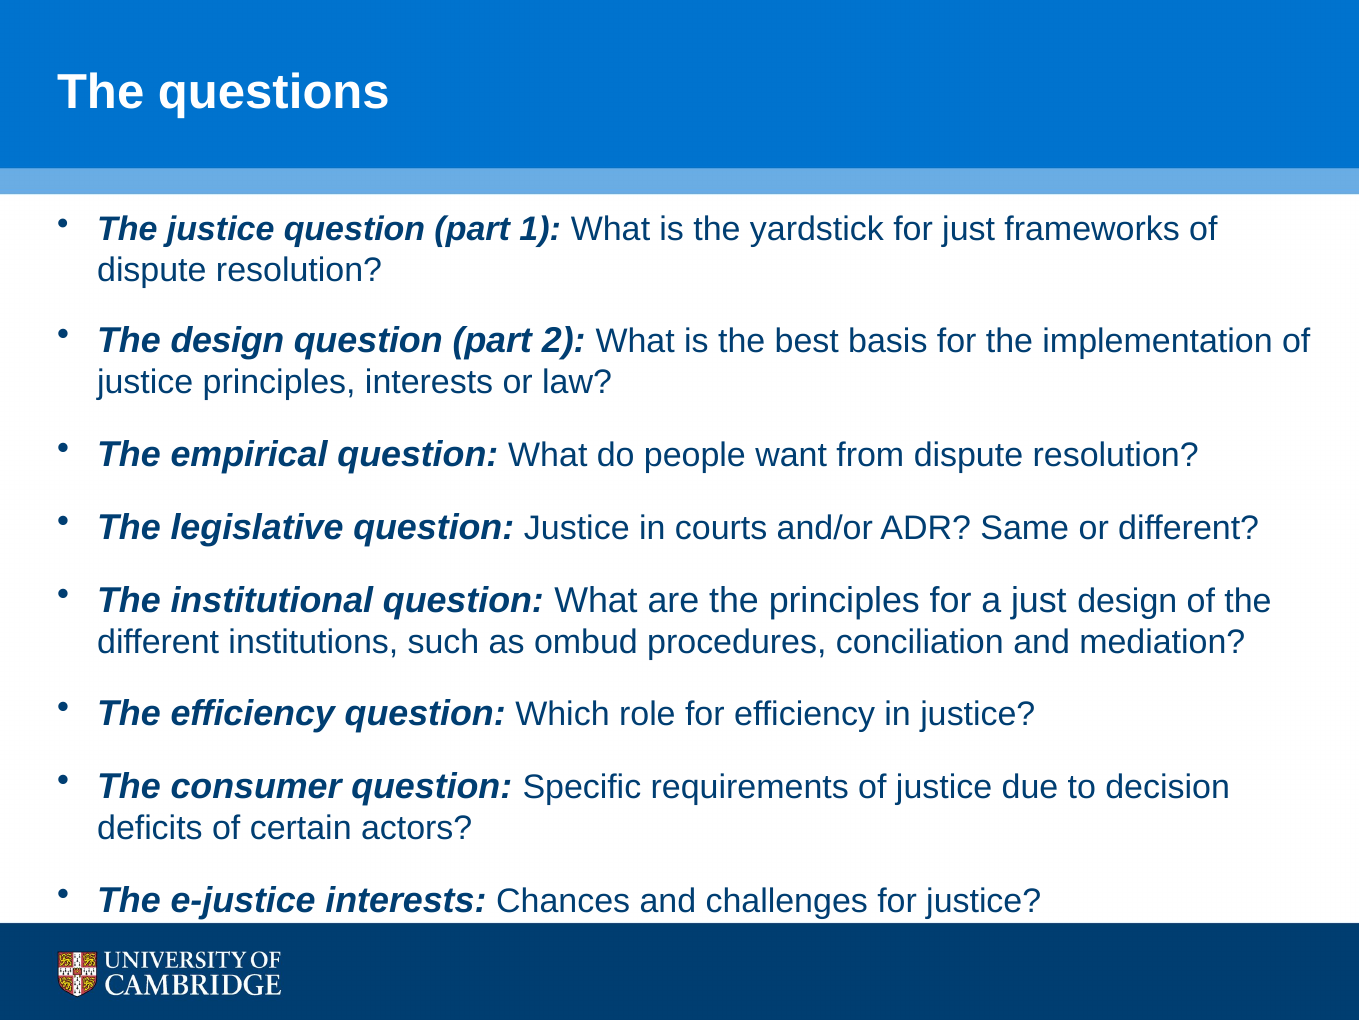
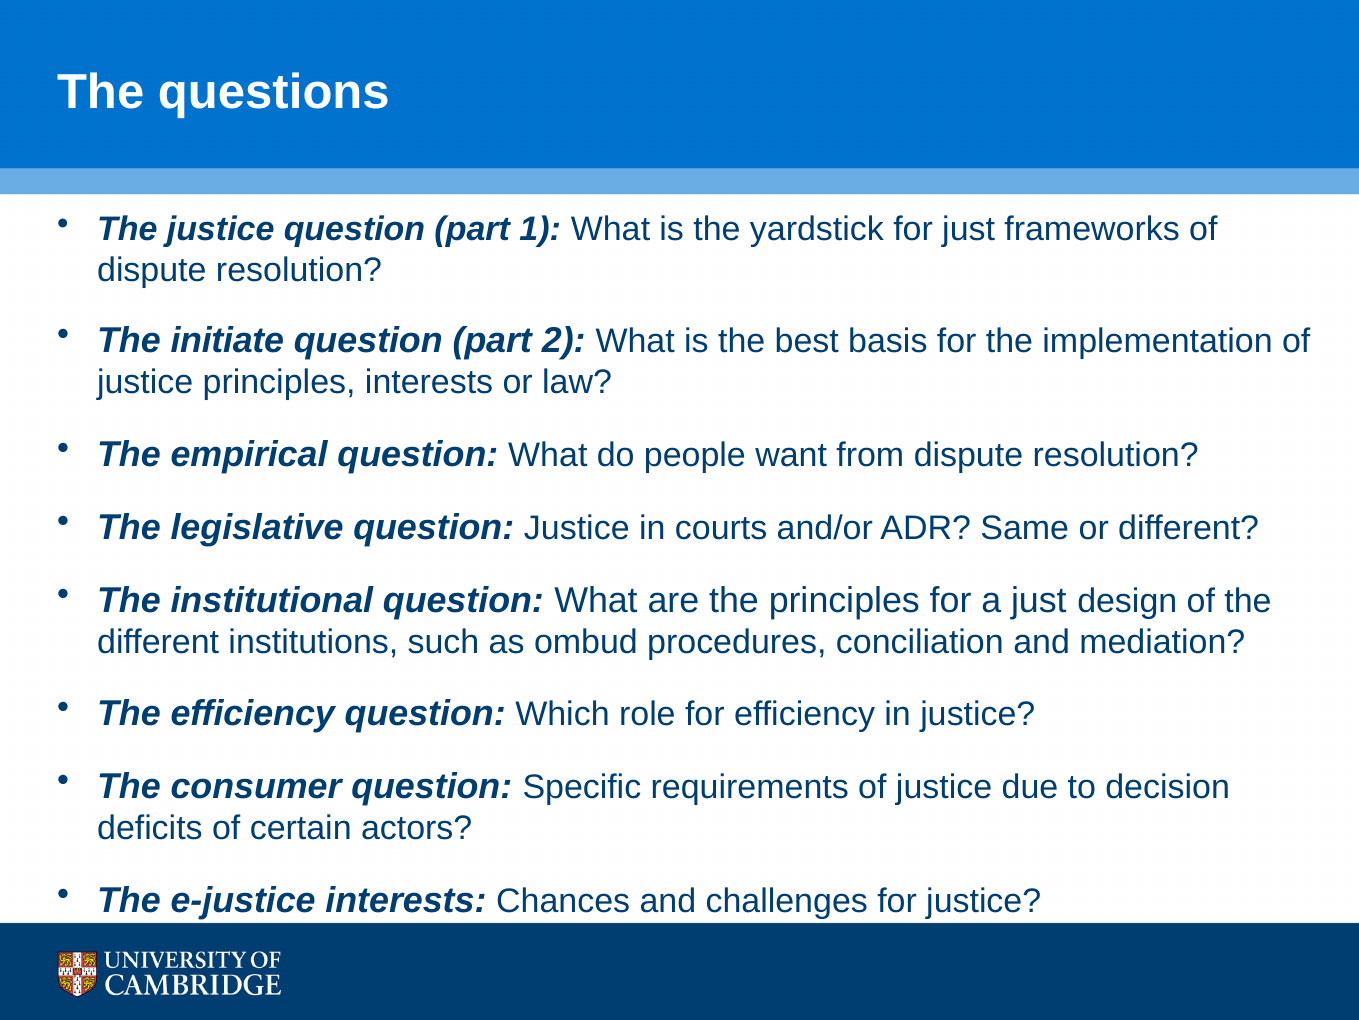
The design: design -> initiate
